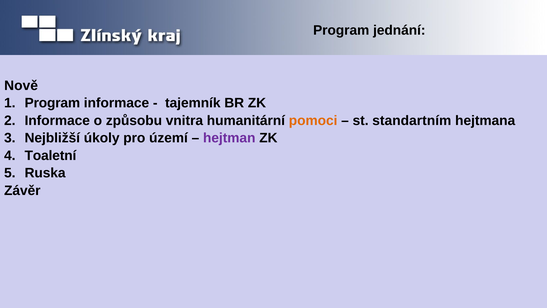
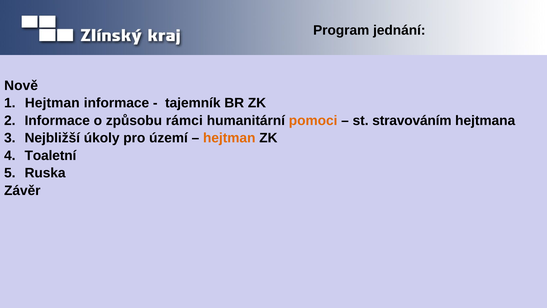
Program at (52, 103): Program -> Hejtman
vnitra: vnitra -> rámci
standartním: standartním -> stravováním
hejtman at (229, 138) colour: purple -> orange
